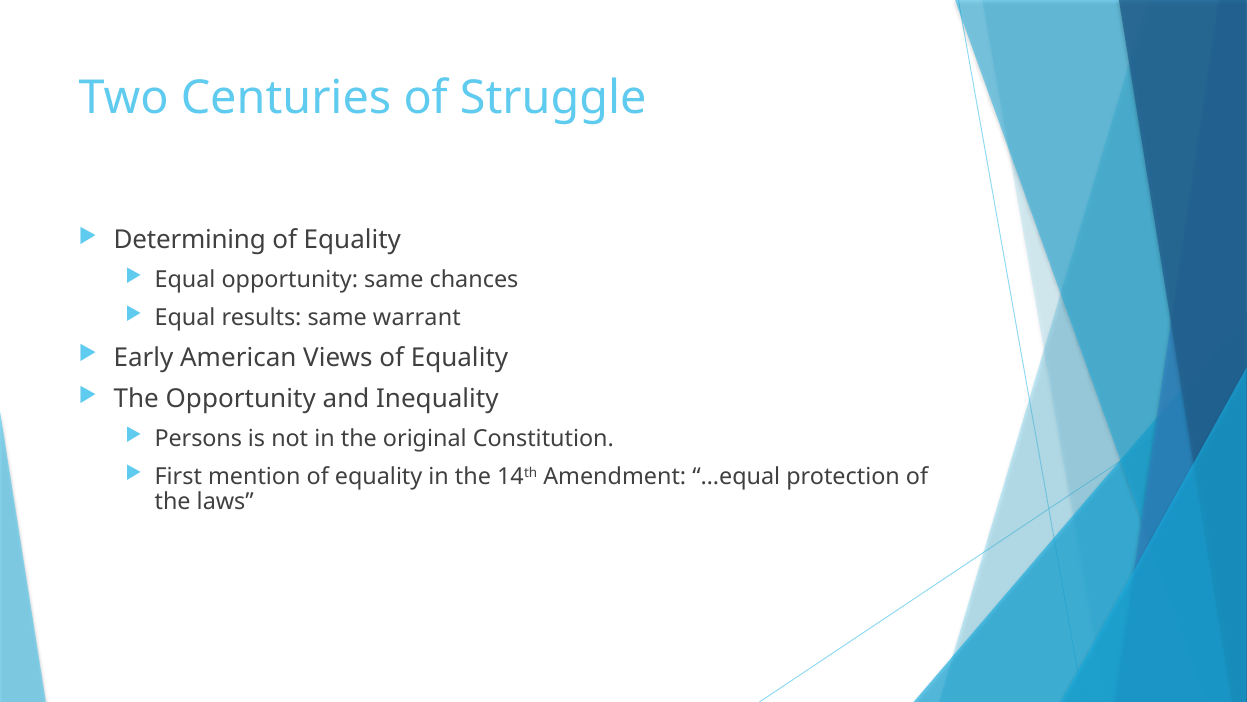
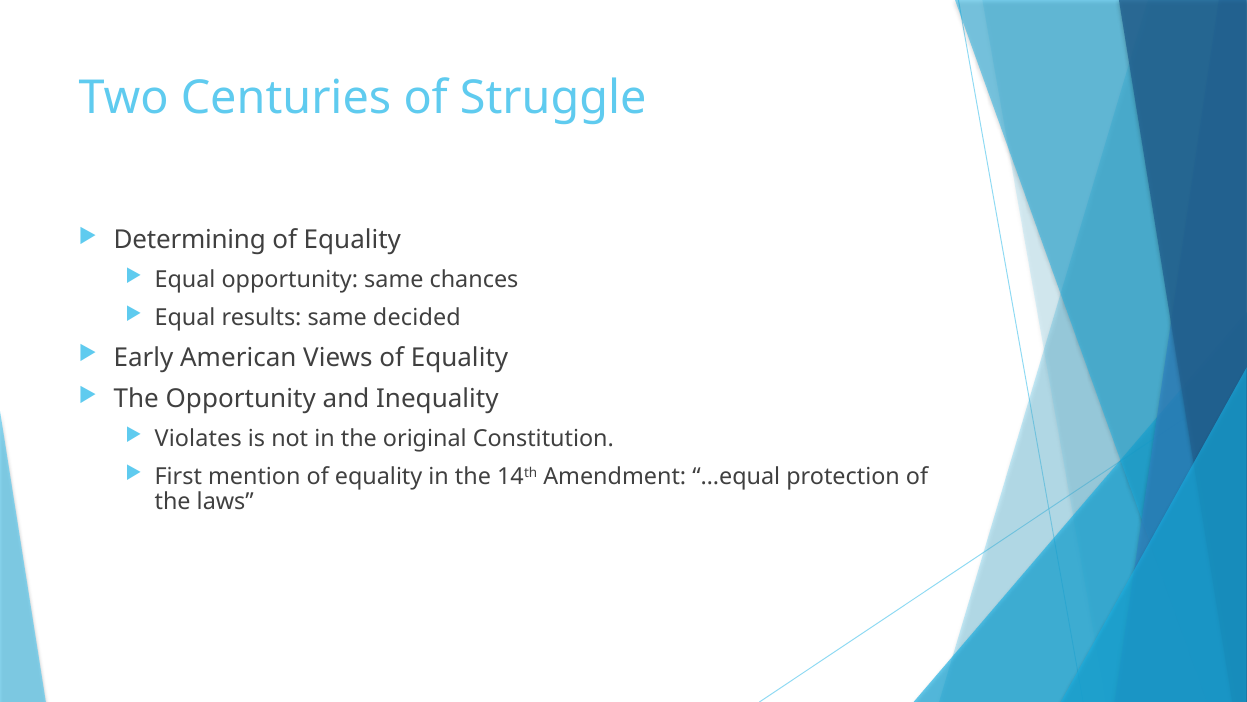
warrant: warrant -> decided
Persons: Persons -> Violates
